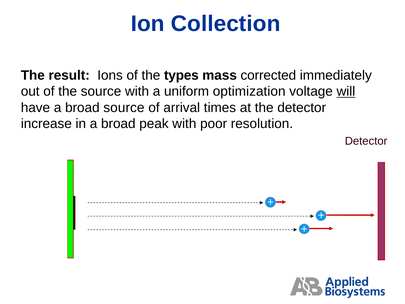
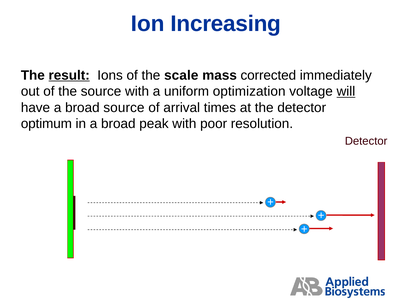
Collection: Collection -> Increasing
result underline: none -> present
types: types -> scale
increase: increase -> optimum
